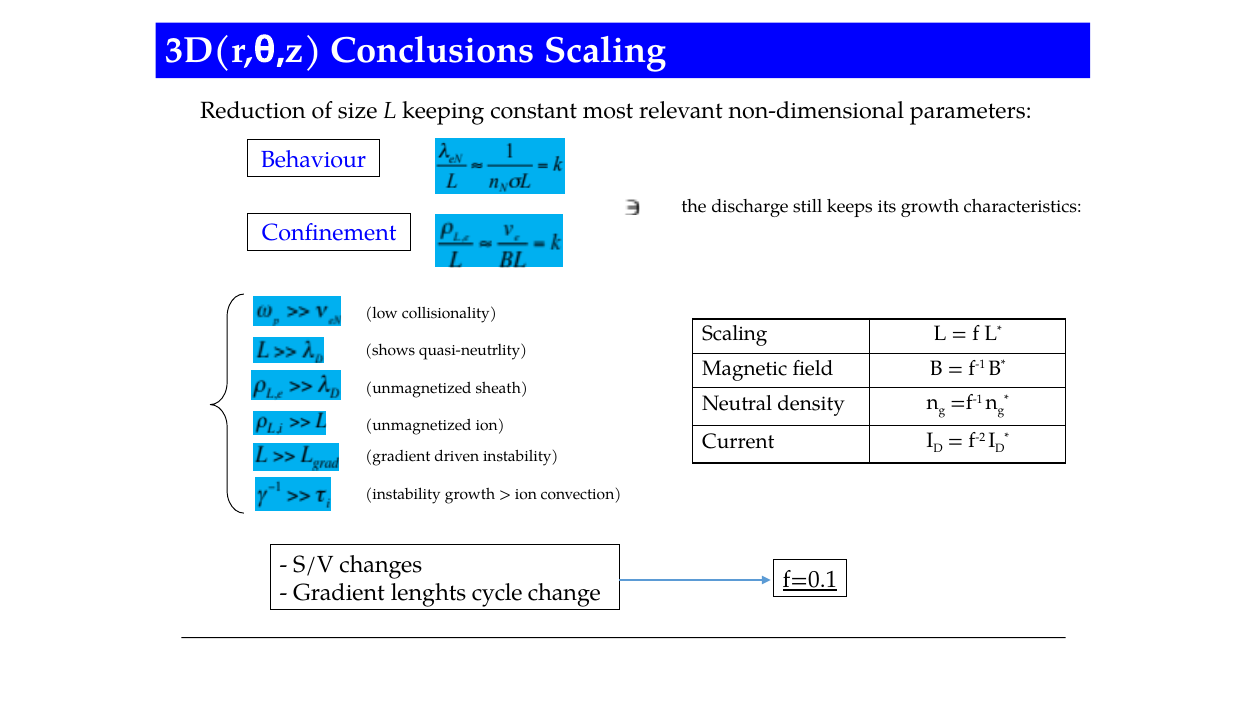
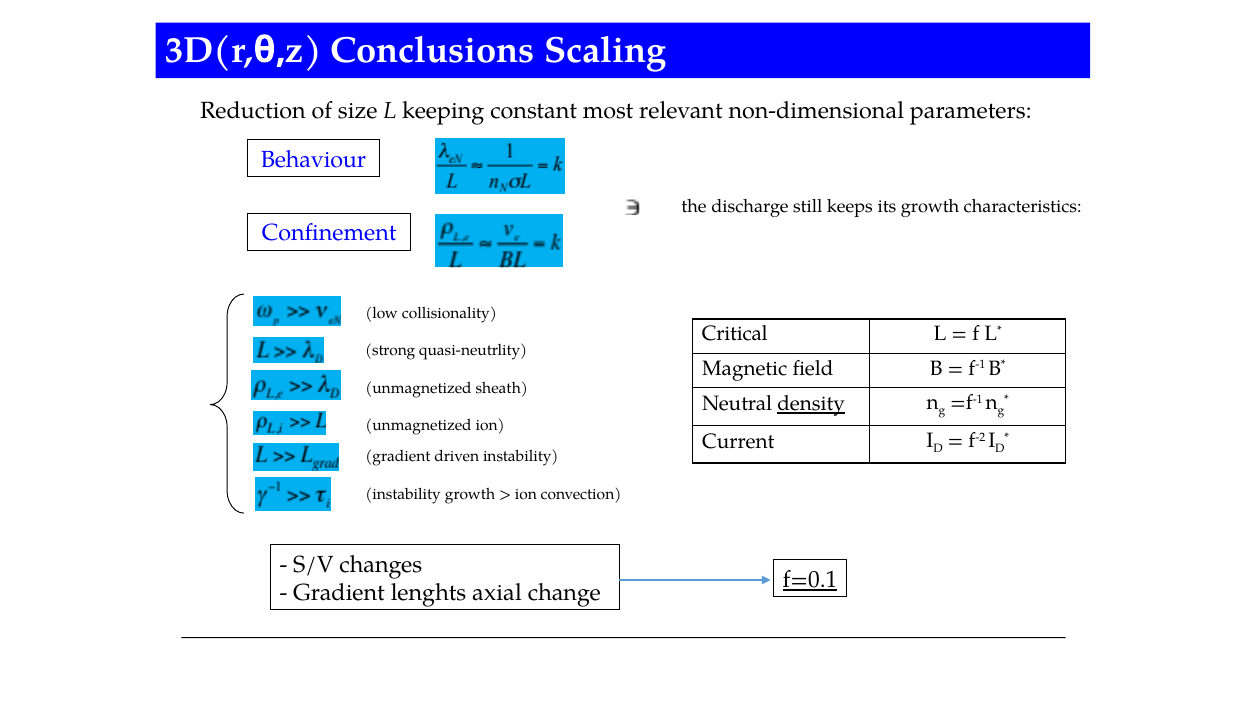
Scaling at (735, 334): Scaling -> Critical
shows: shows -> strong
density underline: none -> present
cycle: cycle -> axial
